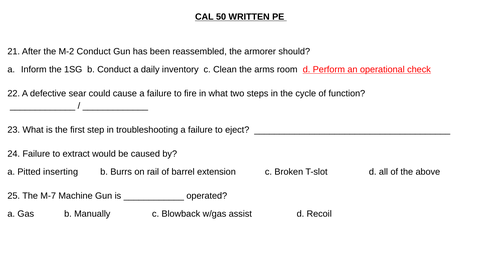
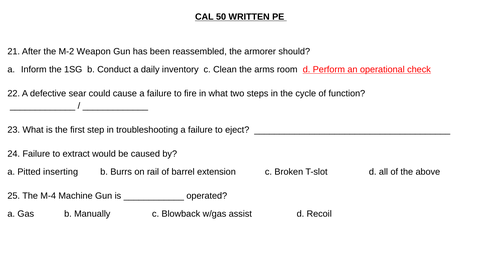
M-2 Conduct: Conduct -> Weapon
M-7: M-7 -> M-4
